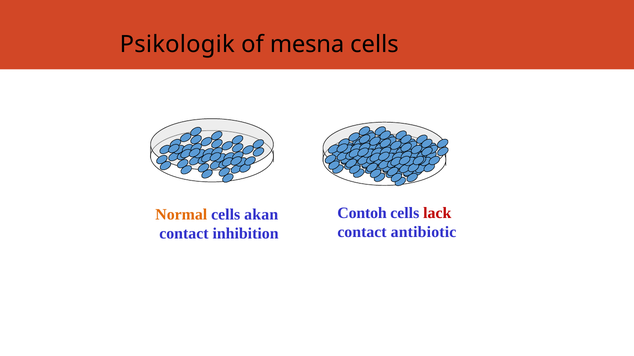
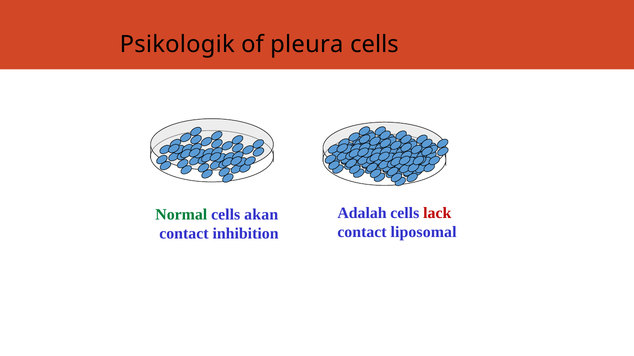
mesna: mesna -> pleura
Contoh: Contoh -> Adalah
Normal colour: orange -> green
antibiotic: antibiotic -> liposomal
